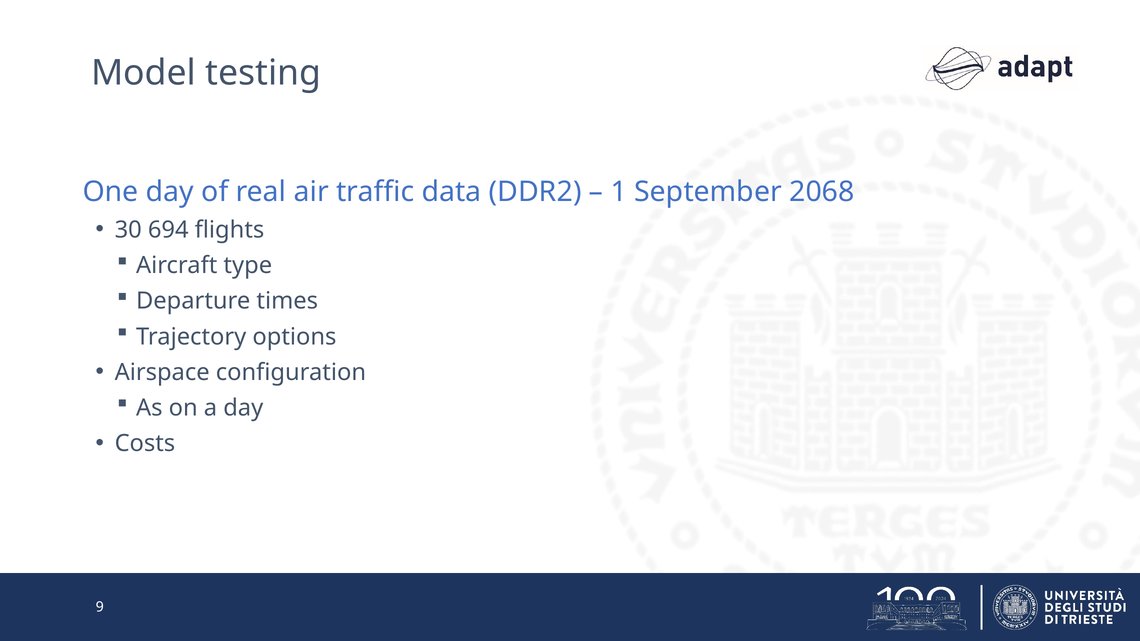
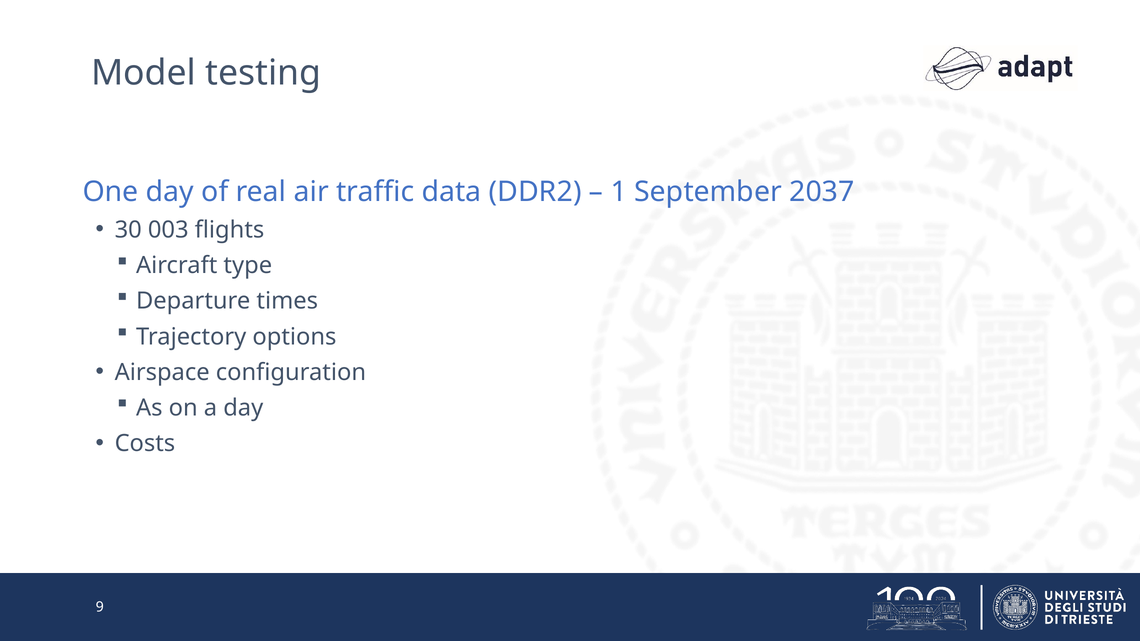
2068: 2068 -> 2037
694: 694 -> 003
